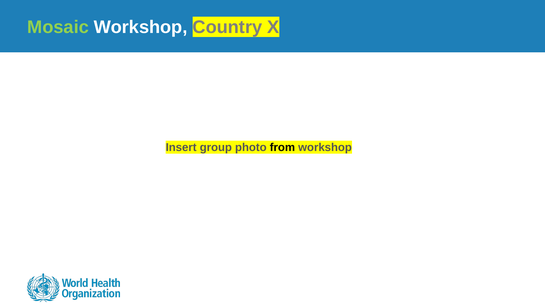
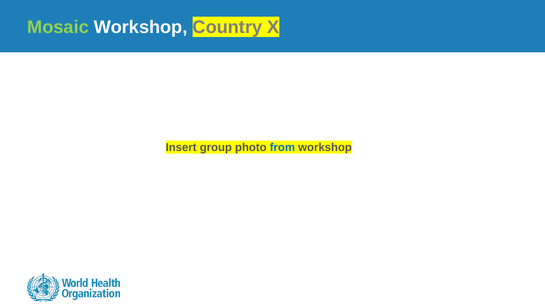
from colour: black -> blue
